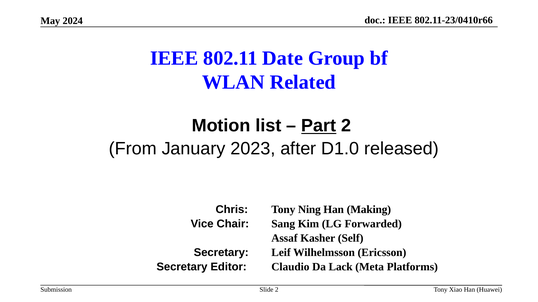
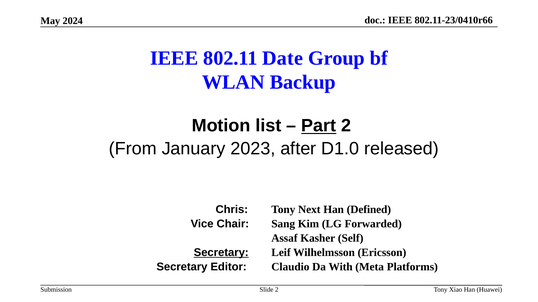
Related: Related -> Backup
Ning: Ning -> Next
Making: Making -> Defined
Secretary at (221, 253) underline: none -> present
Lack: Lack -> With
